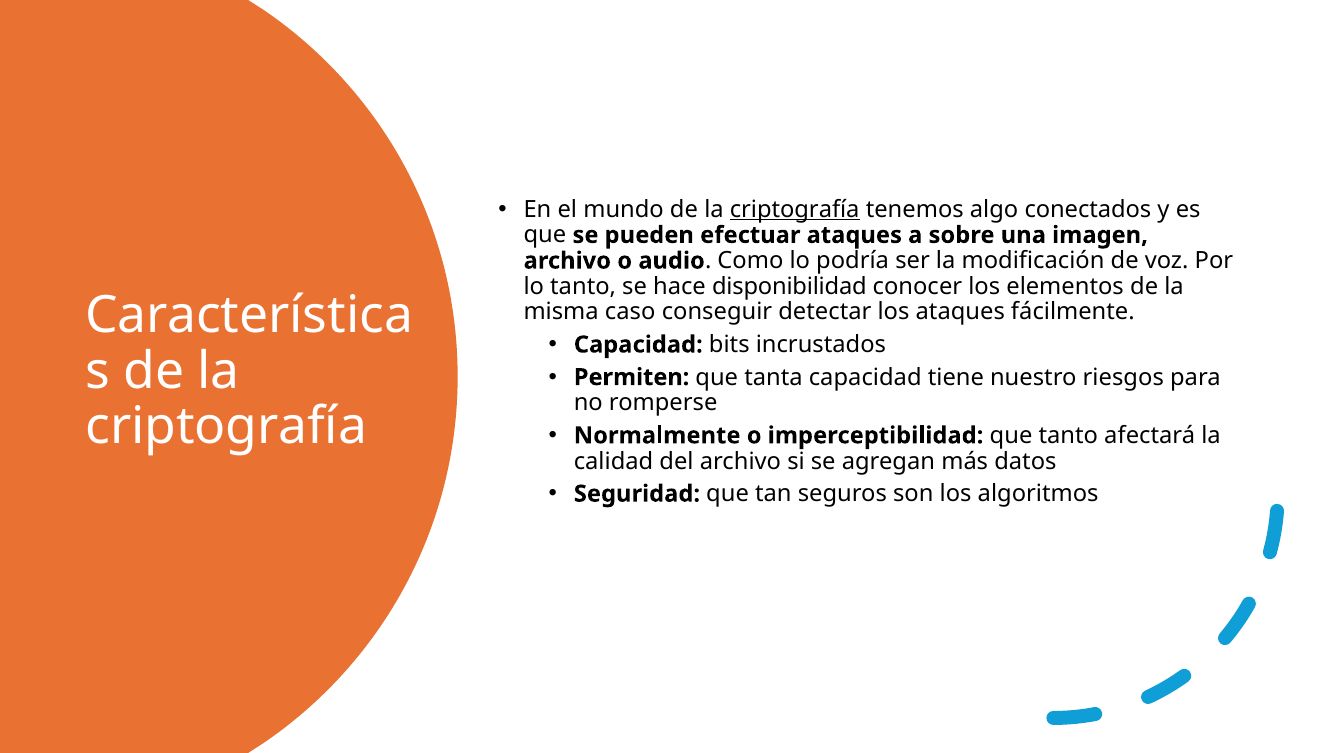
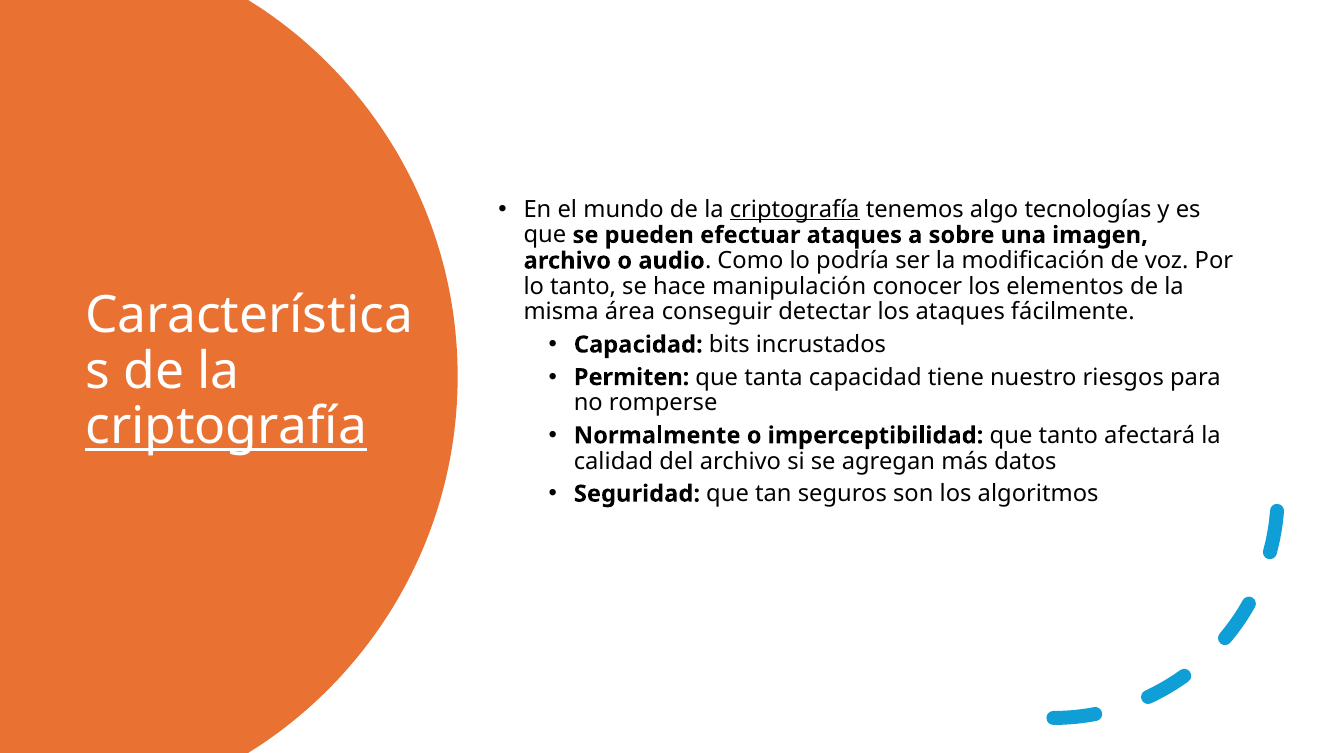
conectados: conectados -> tecnologías
disponibilidad: disponibilidad -> manipulación
caso: caso -> área
criptografía at (226, 427) underline: none -> present
